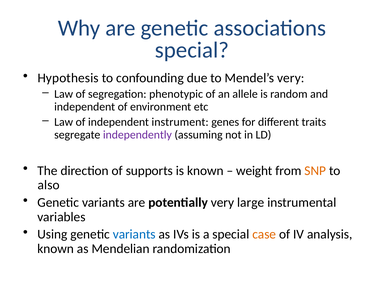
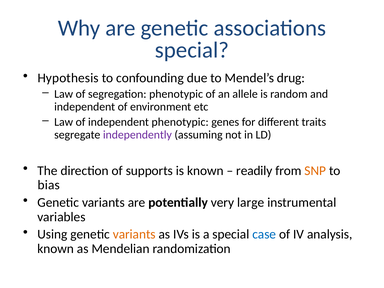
Mendel’s very: very -> drug
independent instrument: instrument -> phenotypic
weight: weight -> readily
also: also -> bias
variants at (134, 234) colour: blue -> orange
case colour: orange -> blue
